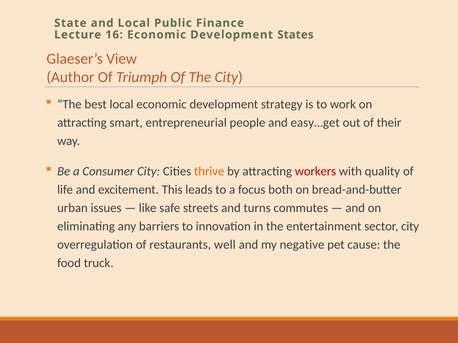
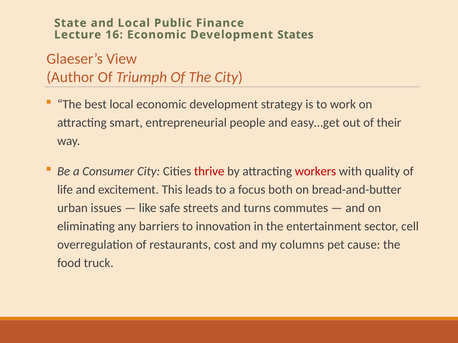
thrive colour: orange -> red
sector city: city -> cell
well: well -> cost
negative: negative -> columns
